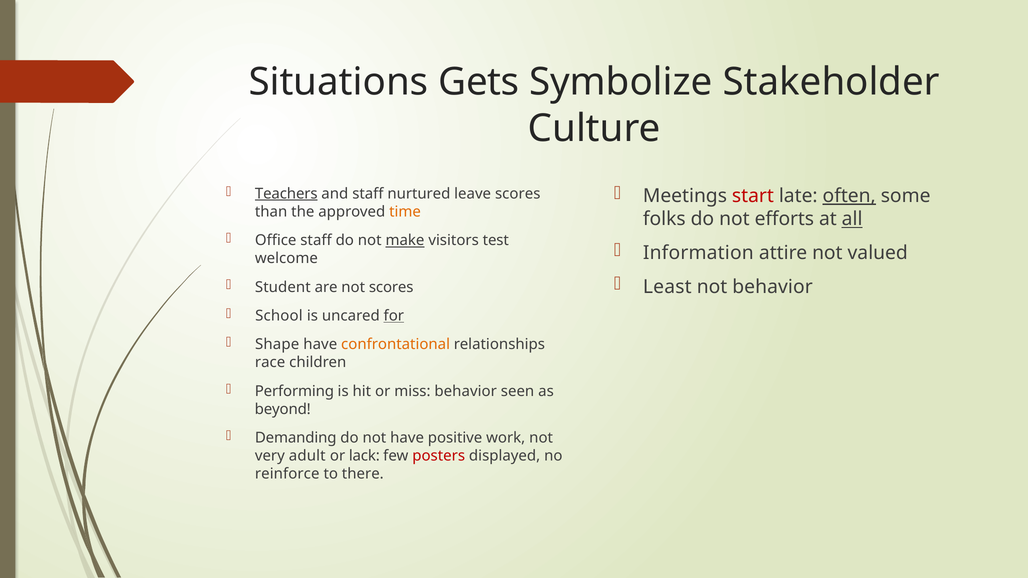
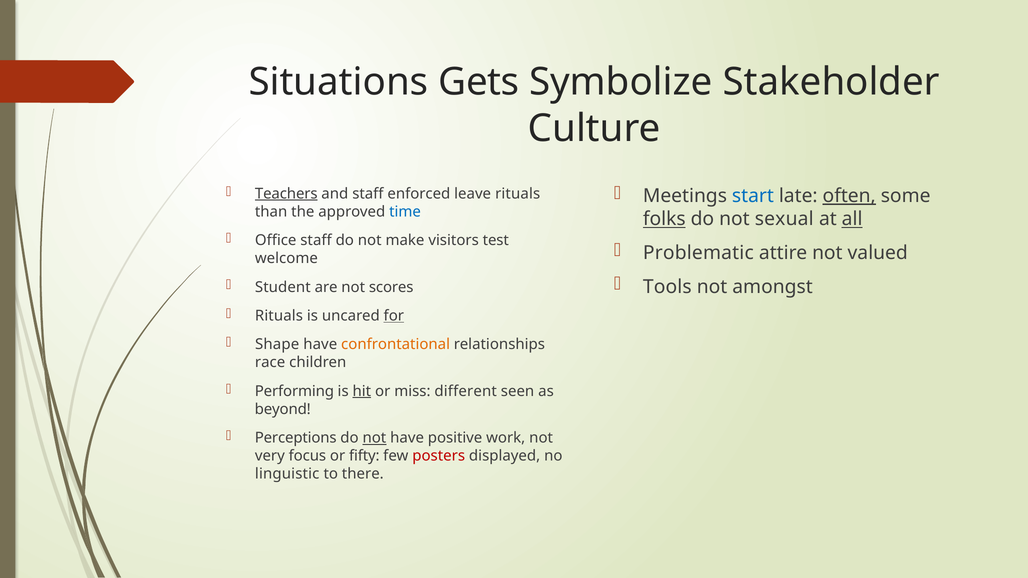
start colour: red -> blue
nurtured: nurtured -> enforced
leave scores: scores -> rituals
time colour: orange -> blue
folks underline: none -> present
efforts: efforts -> sexual
make underline: present -> none
Information: Information -> Problematic
Least: Least -> Tools
not behavior: behavior -> amongst
School at (279, 316): School -> Rituals
hit underline: none -> present
miss behavior: behavior -> different
Demanding: Demanding -> Perceptions
not at (374, 438) underline: none -> present
adult: adult -> focus
lack: lack -> fifty
reinforce: reinforce -> linguistic
